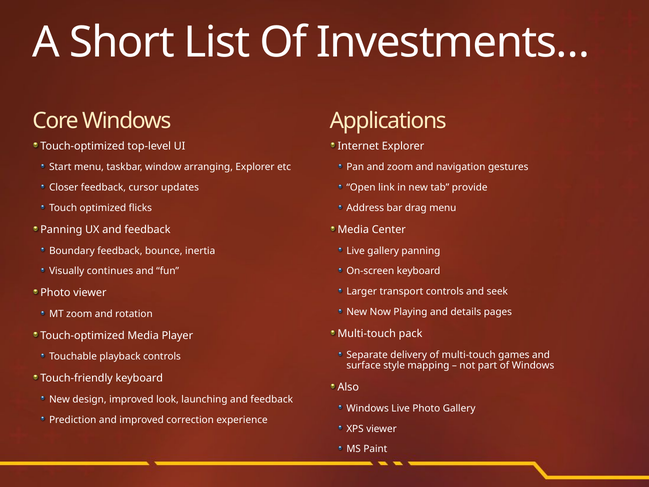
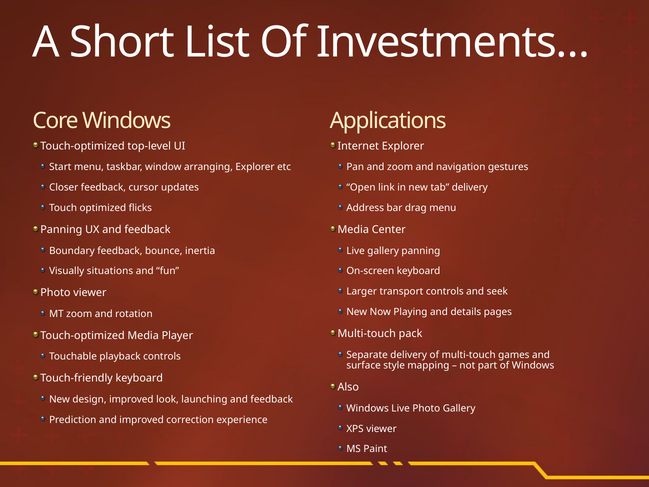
tab provide: provide -> delivery
continues: continues -> situations
